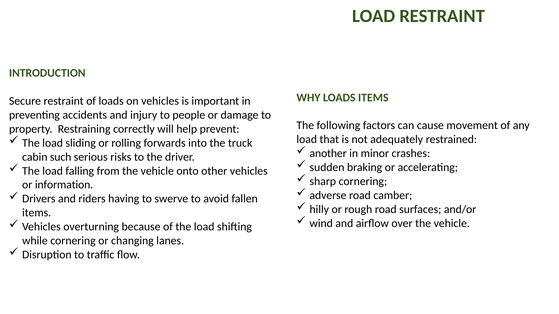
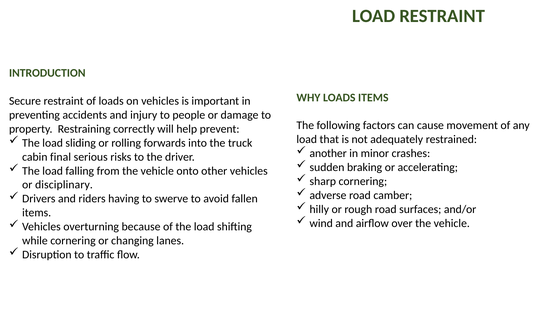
such: such -> final
information: information -> disciplinary
